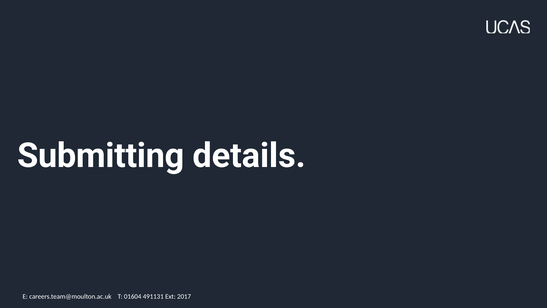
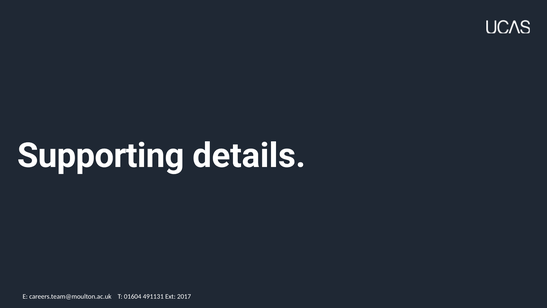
Submitting: Submitting -> Supporting
